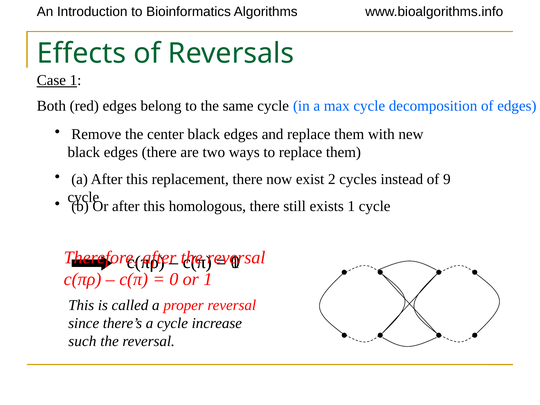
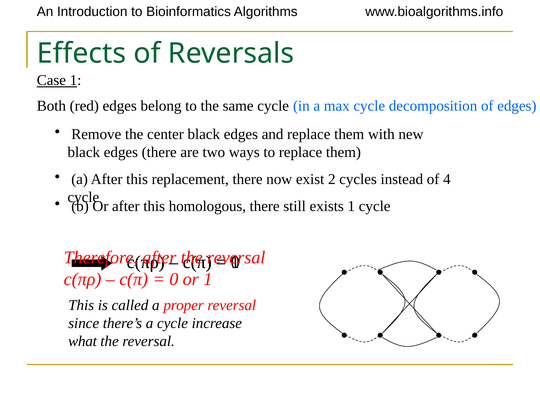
9: 9 -> 4
such: such -> what
